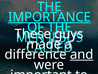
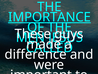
and underline: present -> none
